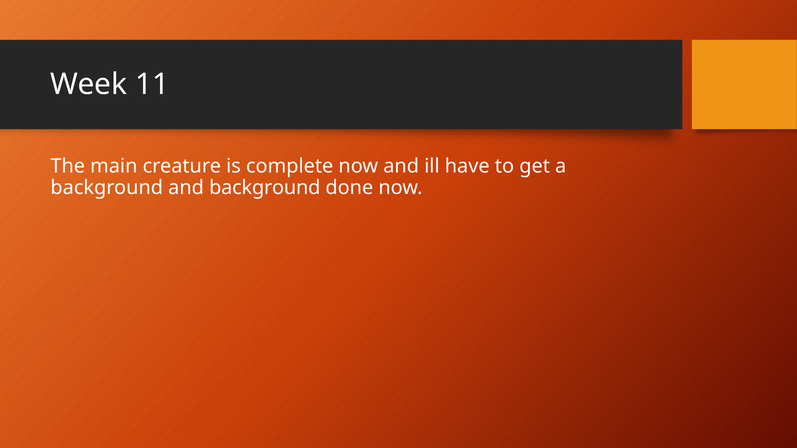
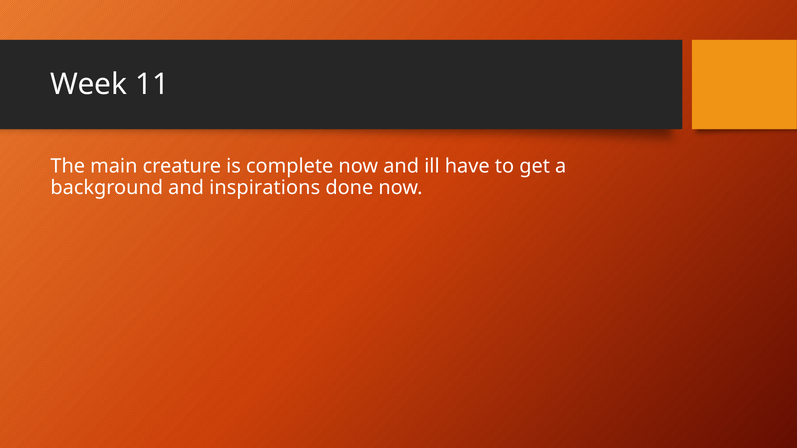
and background: background -> inspirations
